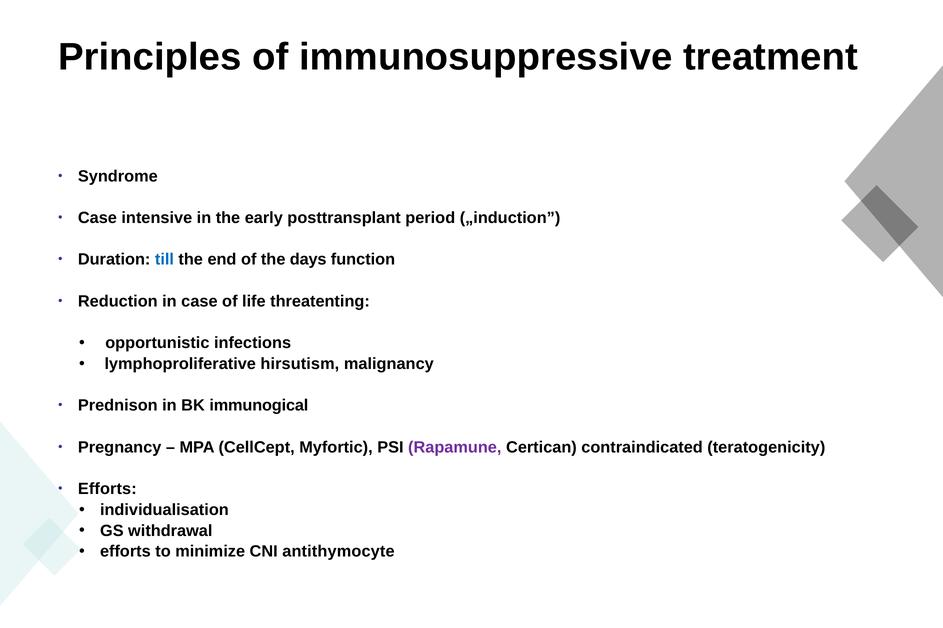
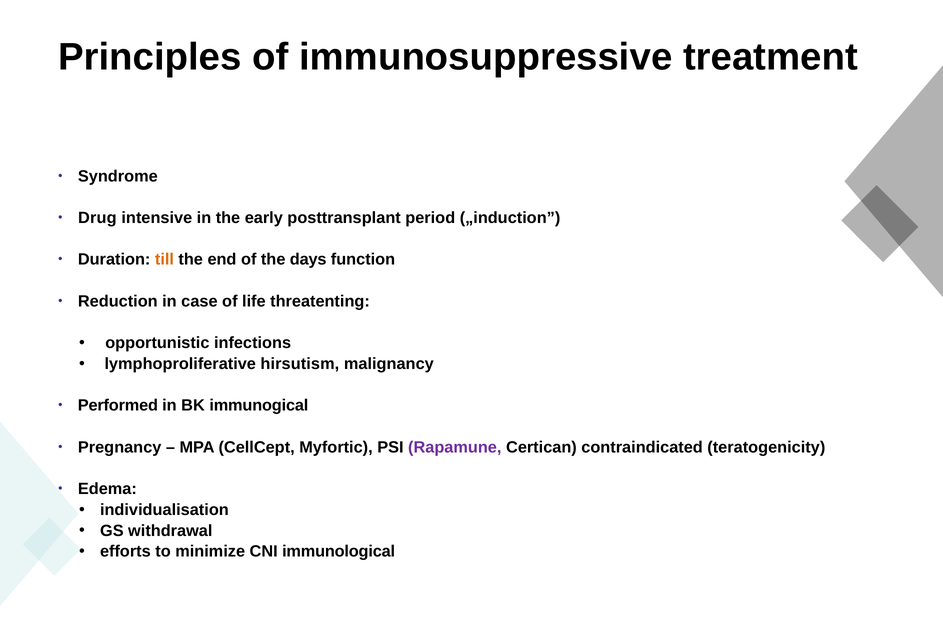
Case at (97, 218): Case -> Drug
till colour: blue -> orange
Prednison: Prednison -> Performed
Efforts at (107, 489): Efforts -> Edema
antithymocyte: antithymocyte -> immunological
